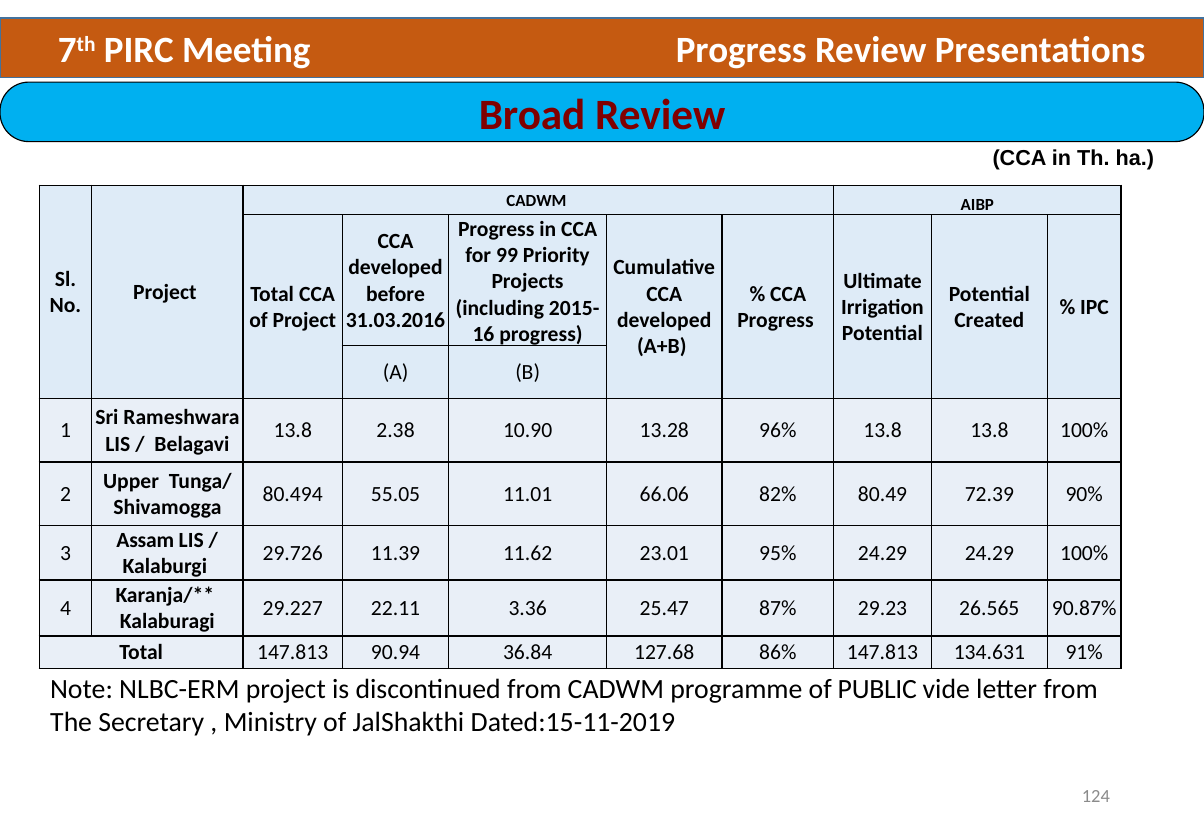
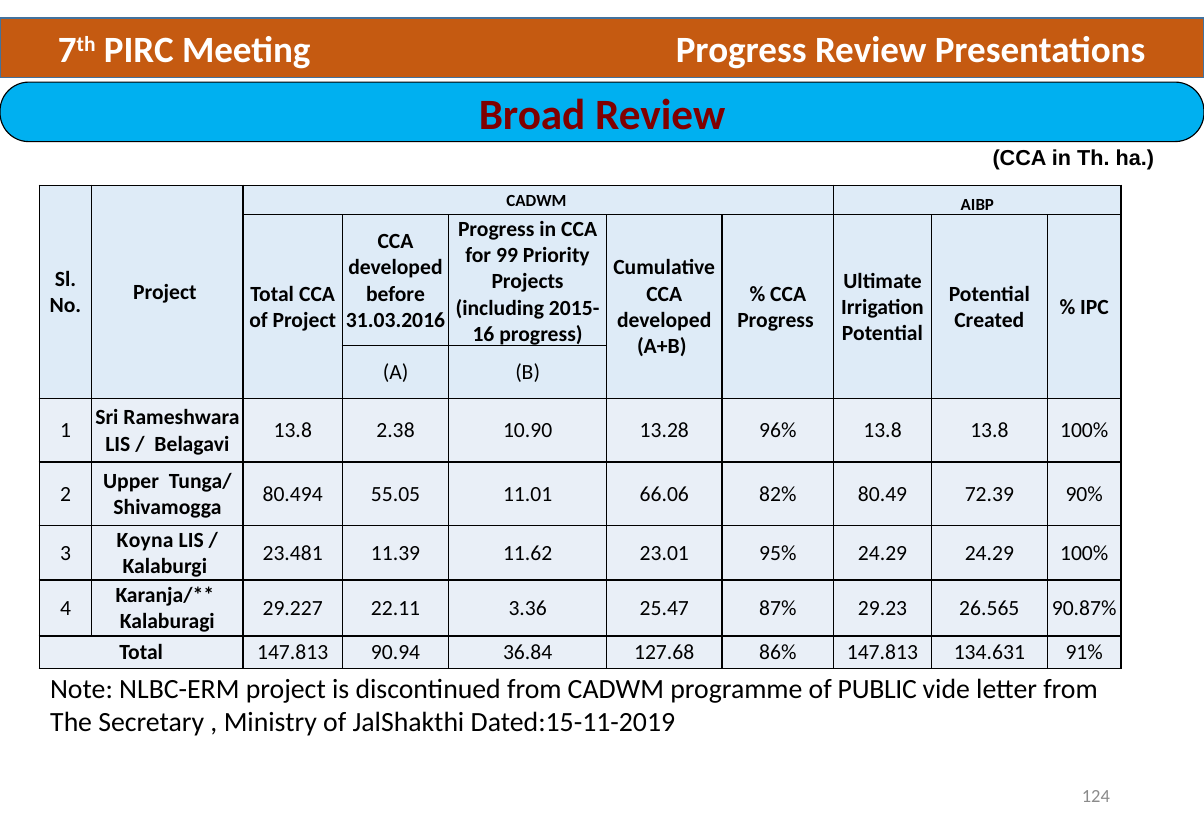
Assam: Assam -> Koyna
29.726: 29.726 -> 23.481
